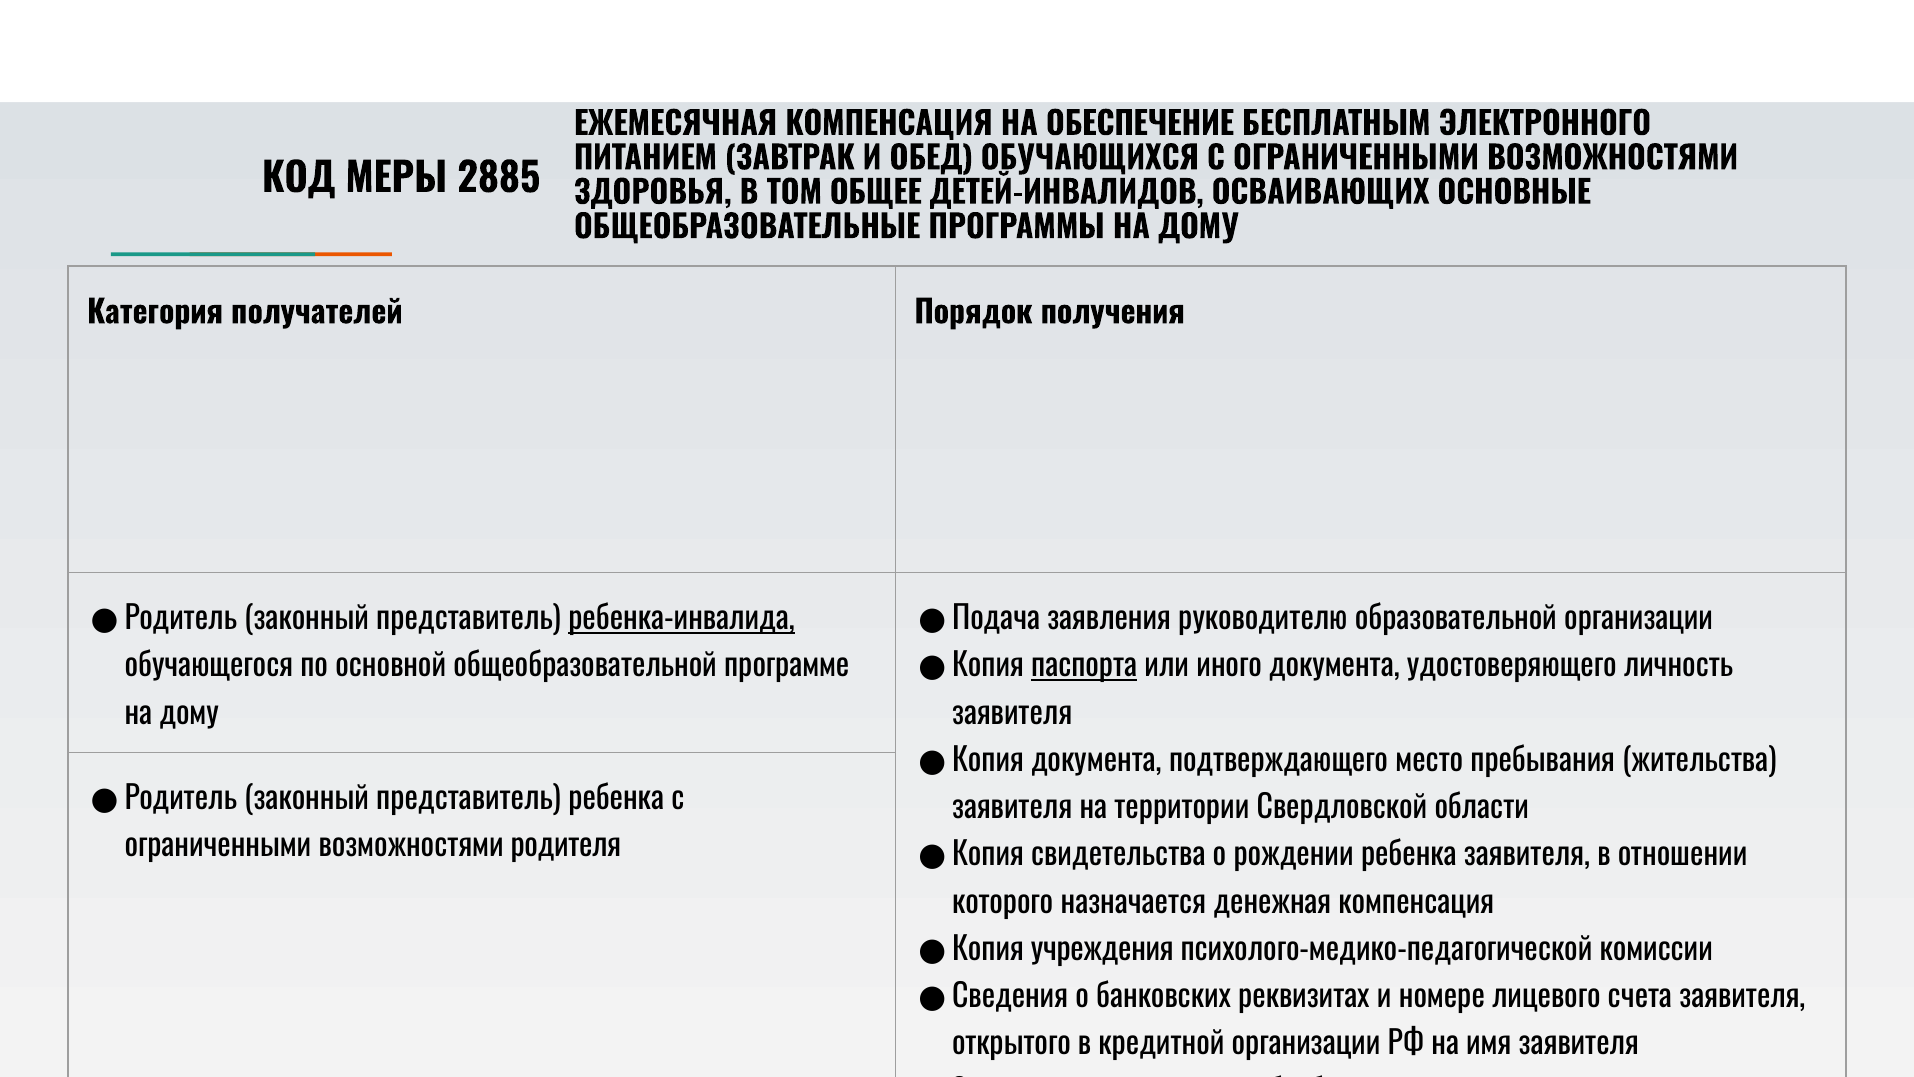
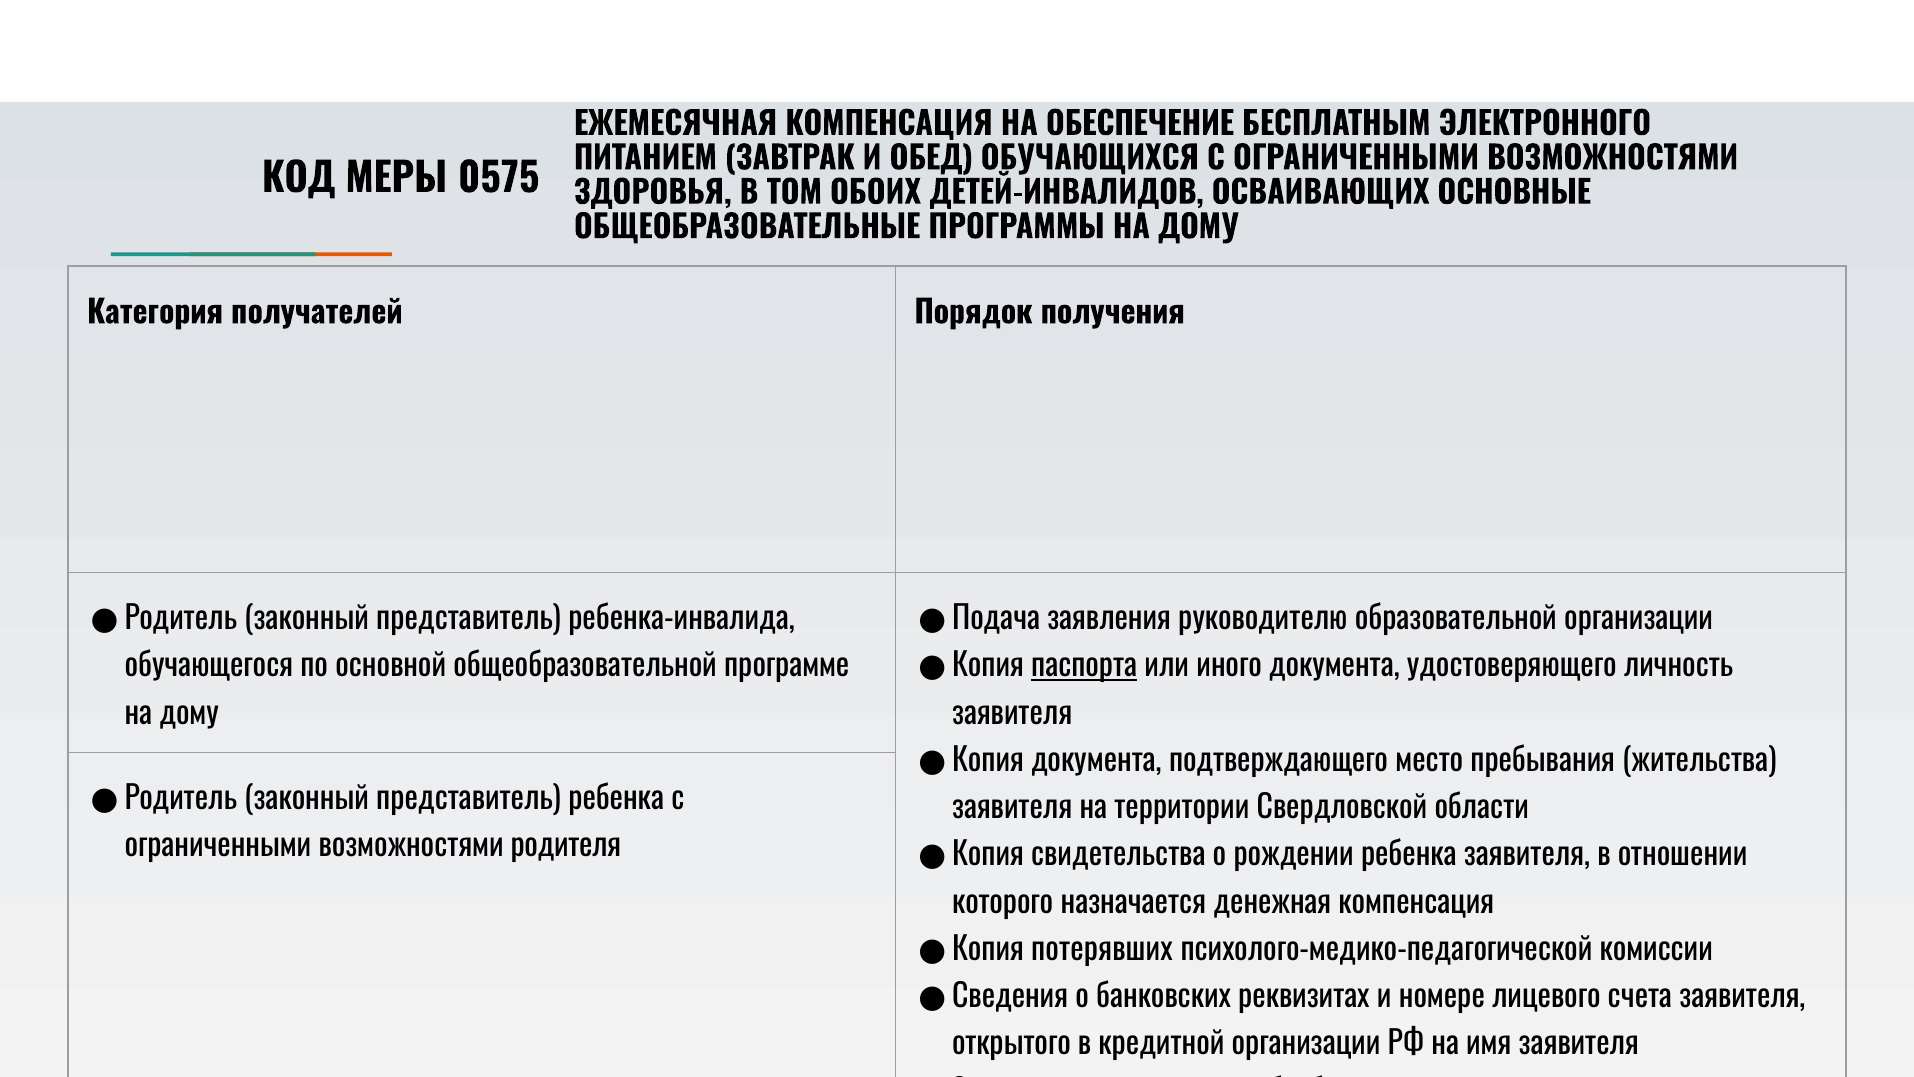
2885: 2885 -> 0575
ОБЩЕЕ: ОБЩЕЕ -> ОБОИХ
ребенка-инвалида underline: present -> none
учреждения: учреждения -> потерявших
